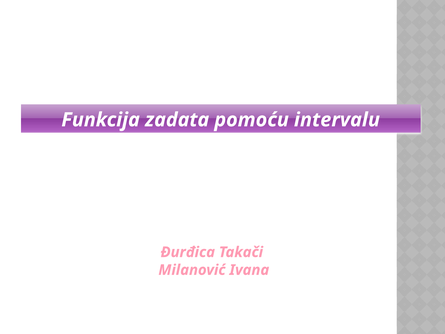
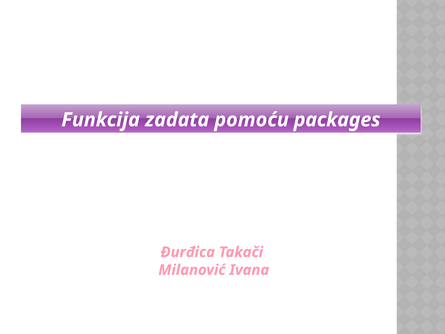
intervalu: intervalu -> packages
